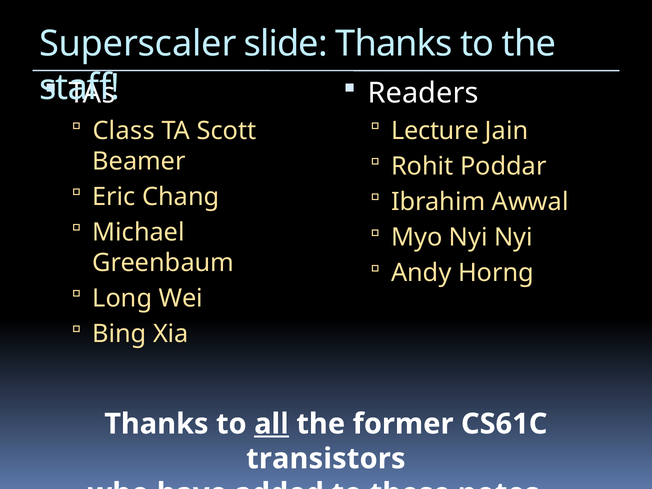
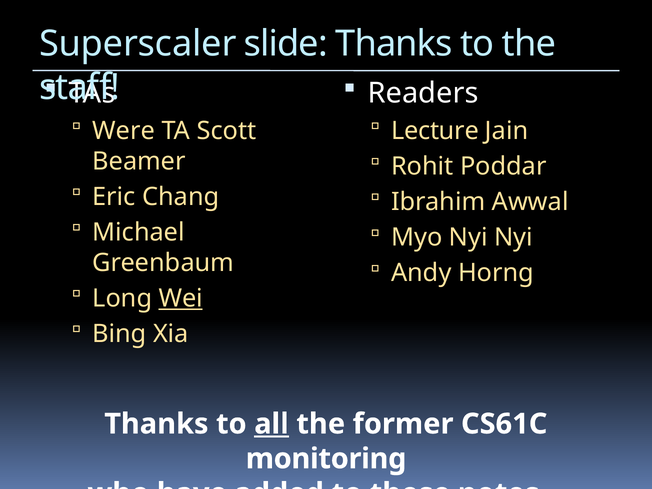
Class: Class -> Were
Wei underline: none -> present
transistors: transistors -> monitoring
